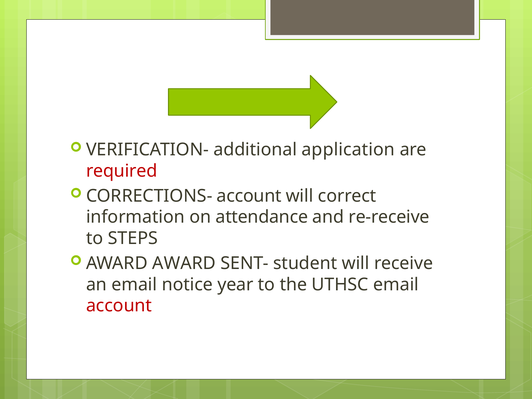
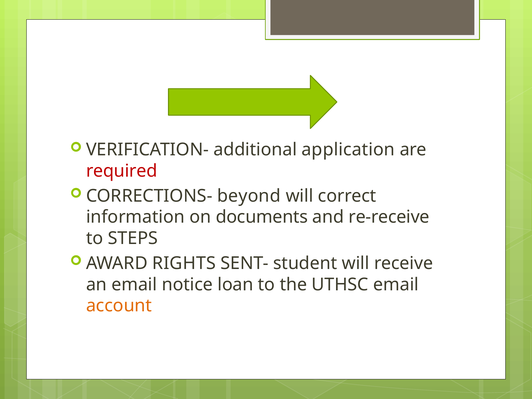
CORRECTIONS- account: account -> beyond
attendance: attendance -> documents
AWARD AWARD: AWARD -> RIGHTS
year: year -> loan
account at (119, 306) colour: red -> orange
